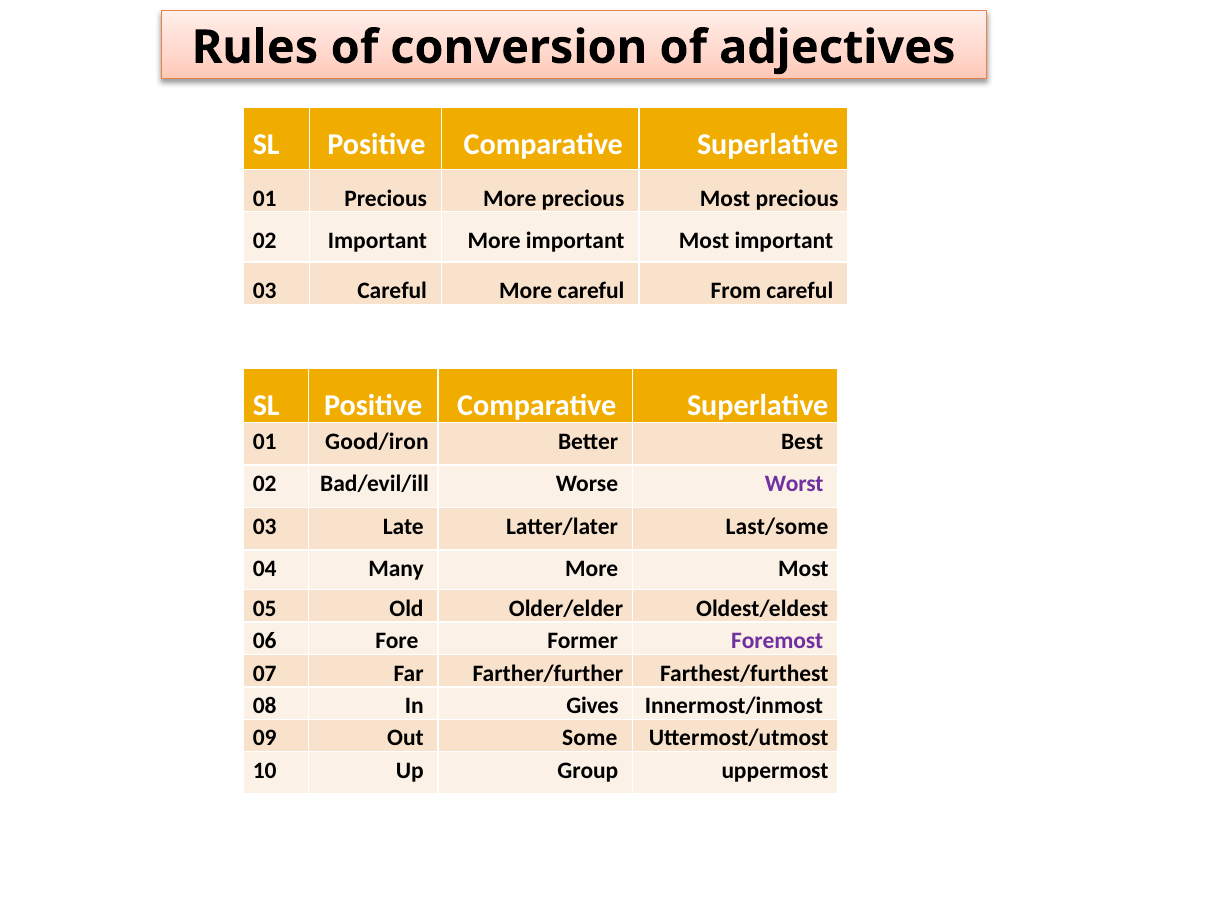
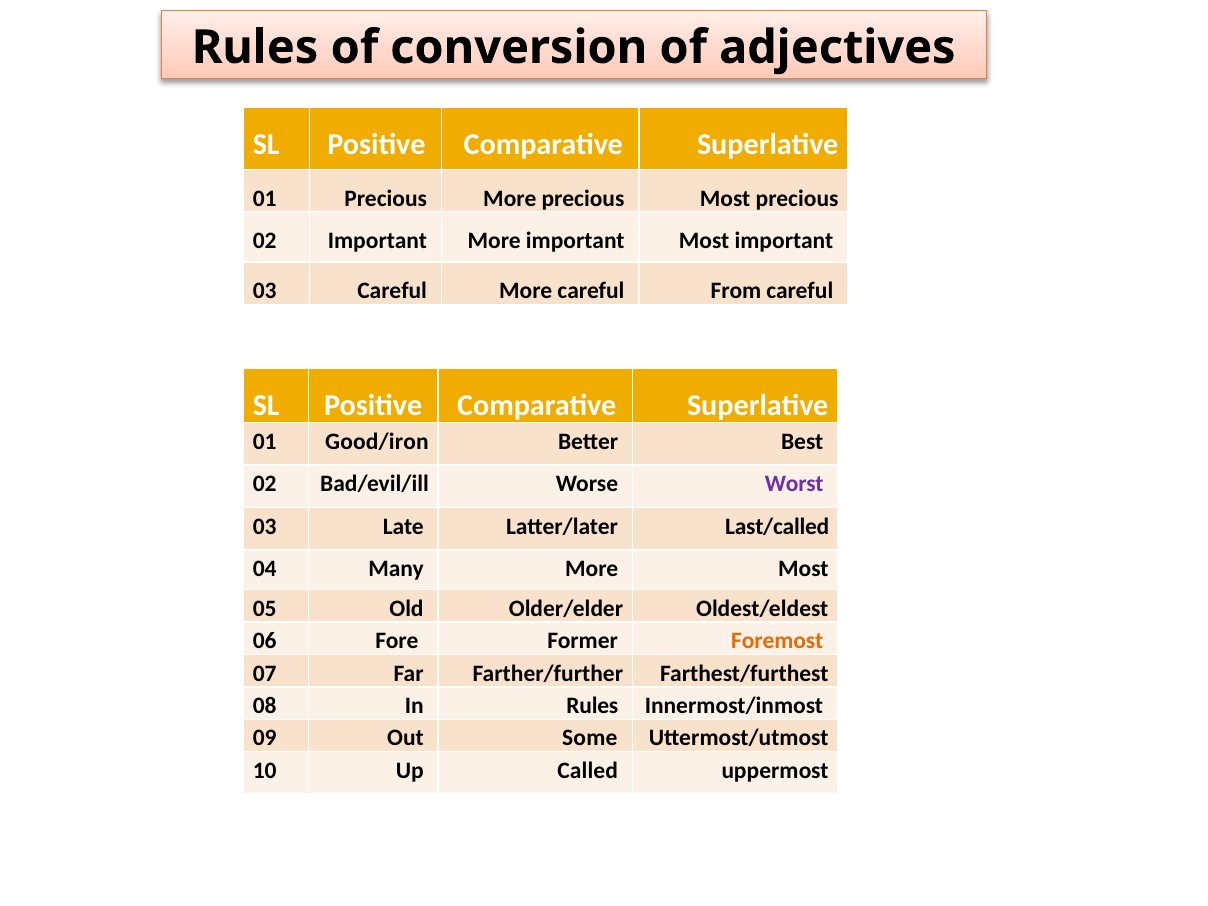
Last/some: Last/some -> Last/called
Foremost colour: purple -> orange
In Gives: Gives -> Rules
Group: Group -> Called
